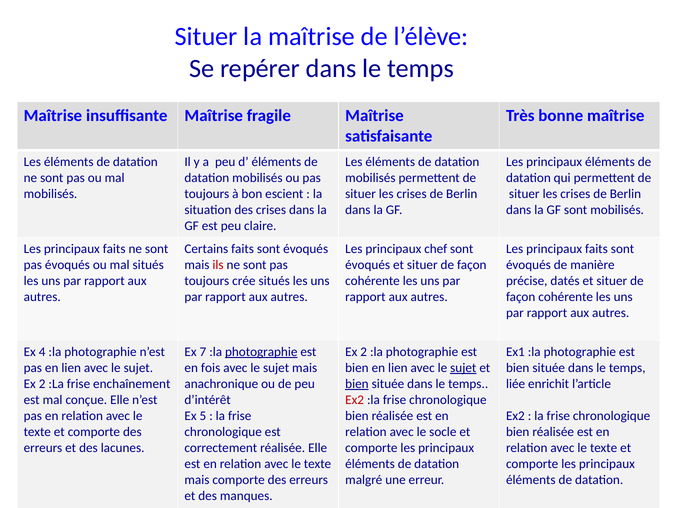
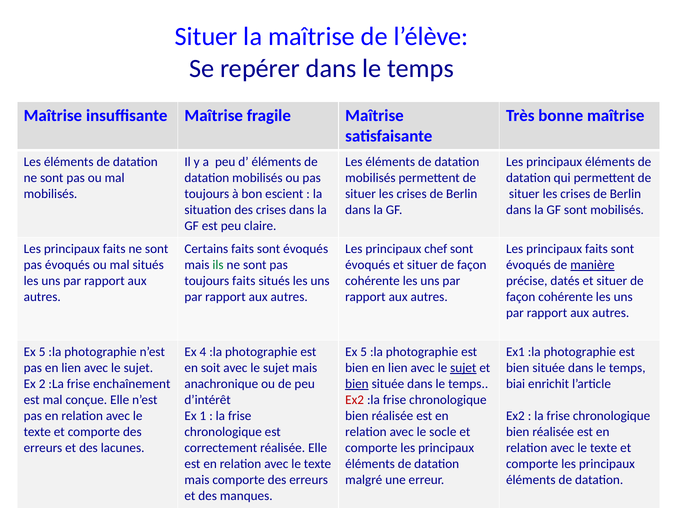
ils colour: red -> green
manière underline: none -> present
toujours crée: crée -> faits
4 at (42, 352): 4 -> 5
7: 7 -> 4
photographie at (261, 352) underline: present -> none
2 at (364, 352): 2 -> 5
fois: fois -> soit
liée: liée -> biai
5: 5 -> 1
